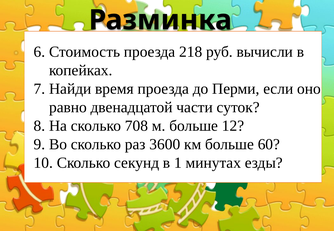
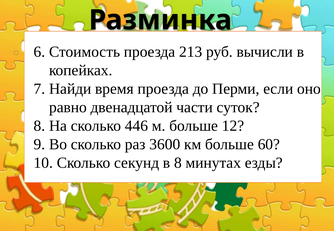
218: 218 -> 213
708: 708 -> 446
в 1: 1 -> 8
